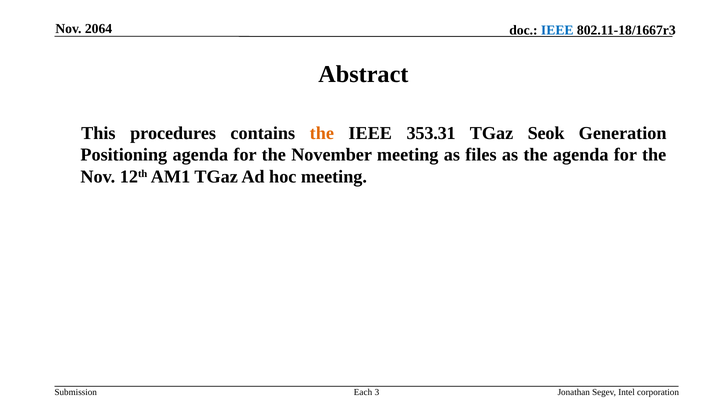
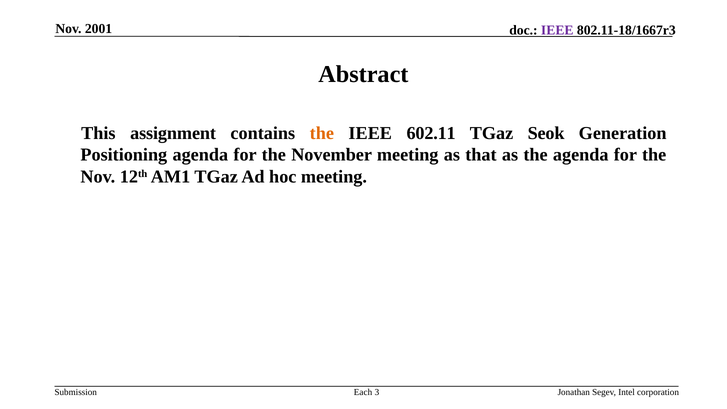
2064: 2064 -> 2001
IEEE at (557, 30) colour: blue -> purple
procedures: procedures -> assignment
353.31: 353.31 -> 602.11
files: files -> that
